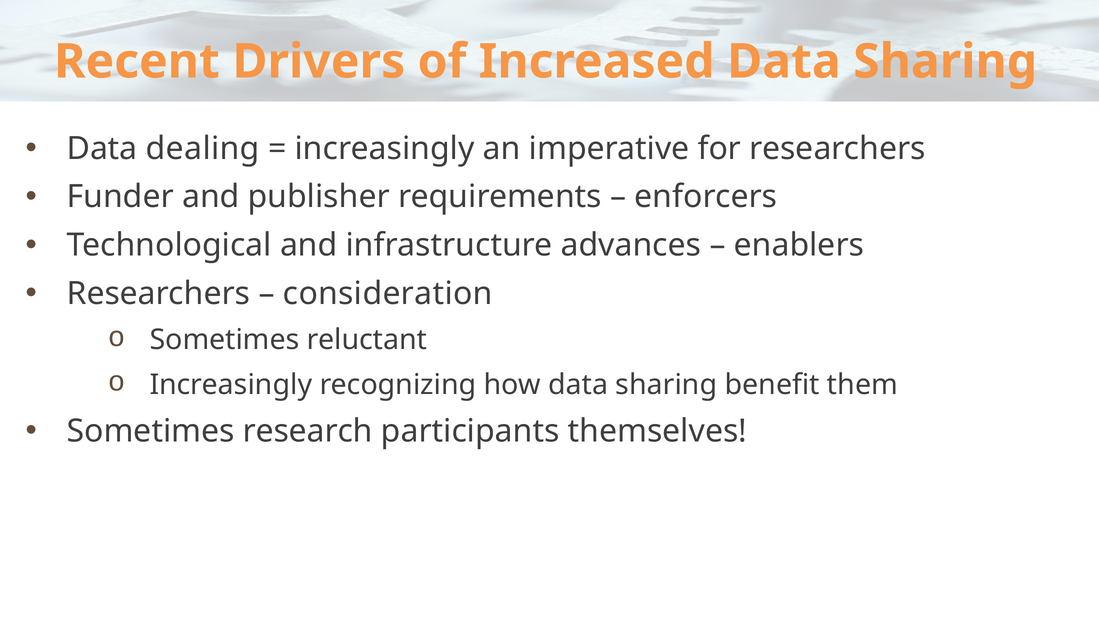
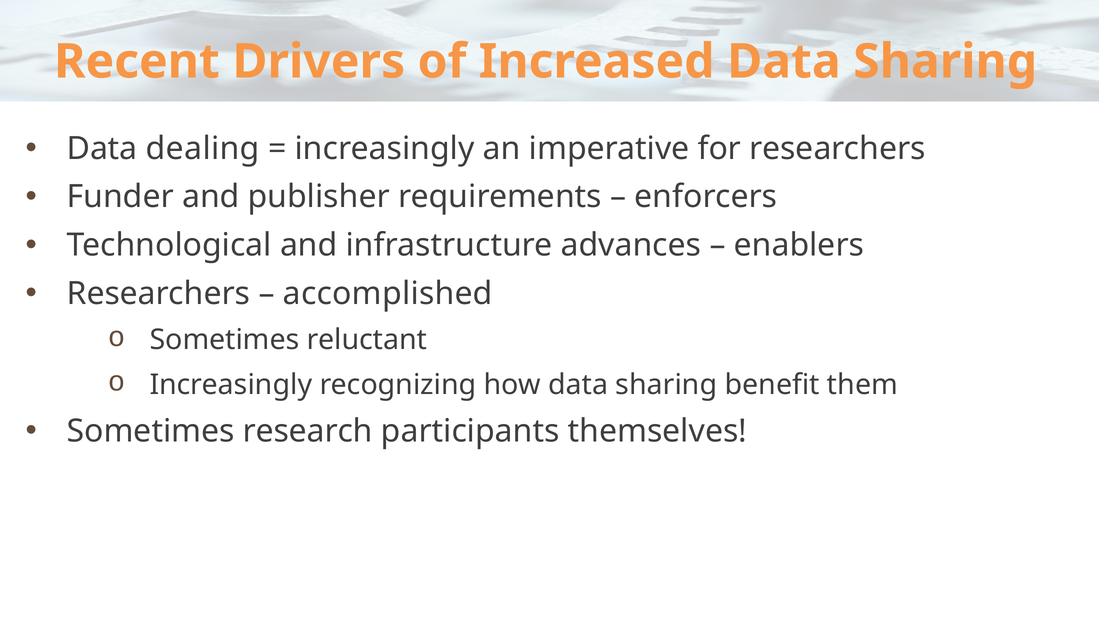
consideration: consideration -> accomplished
